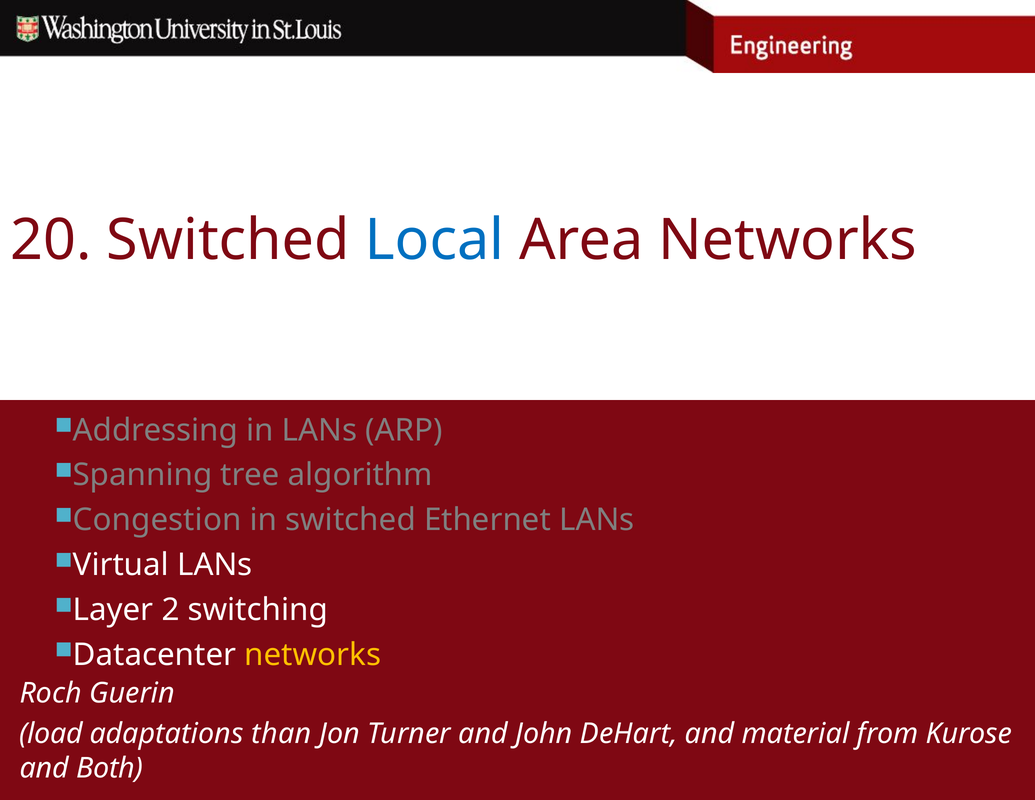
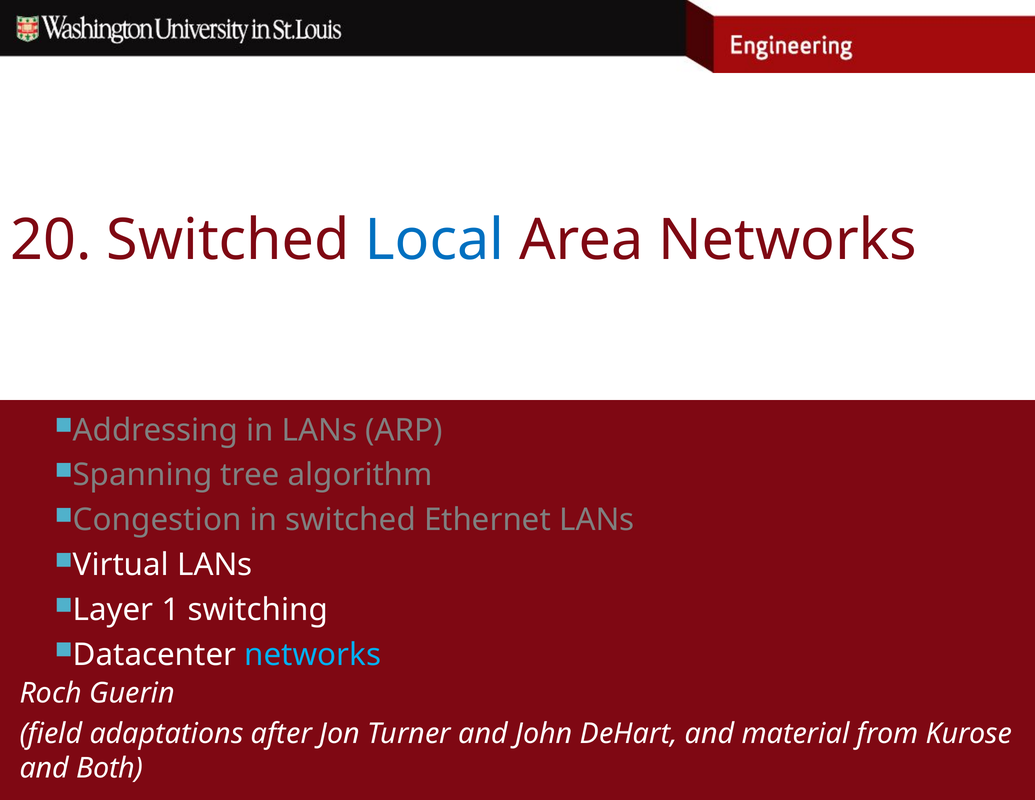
2: 2 -> 1
networks at (313, 655) colour: yellow -> light blue
load: load -> field
than: than -> after
